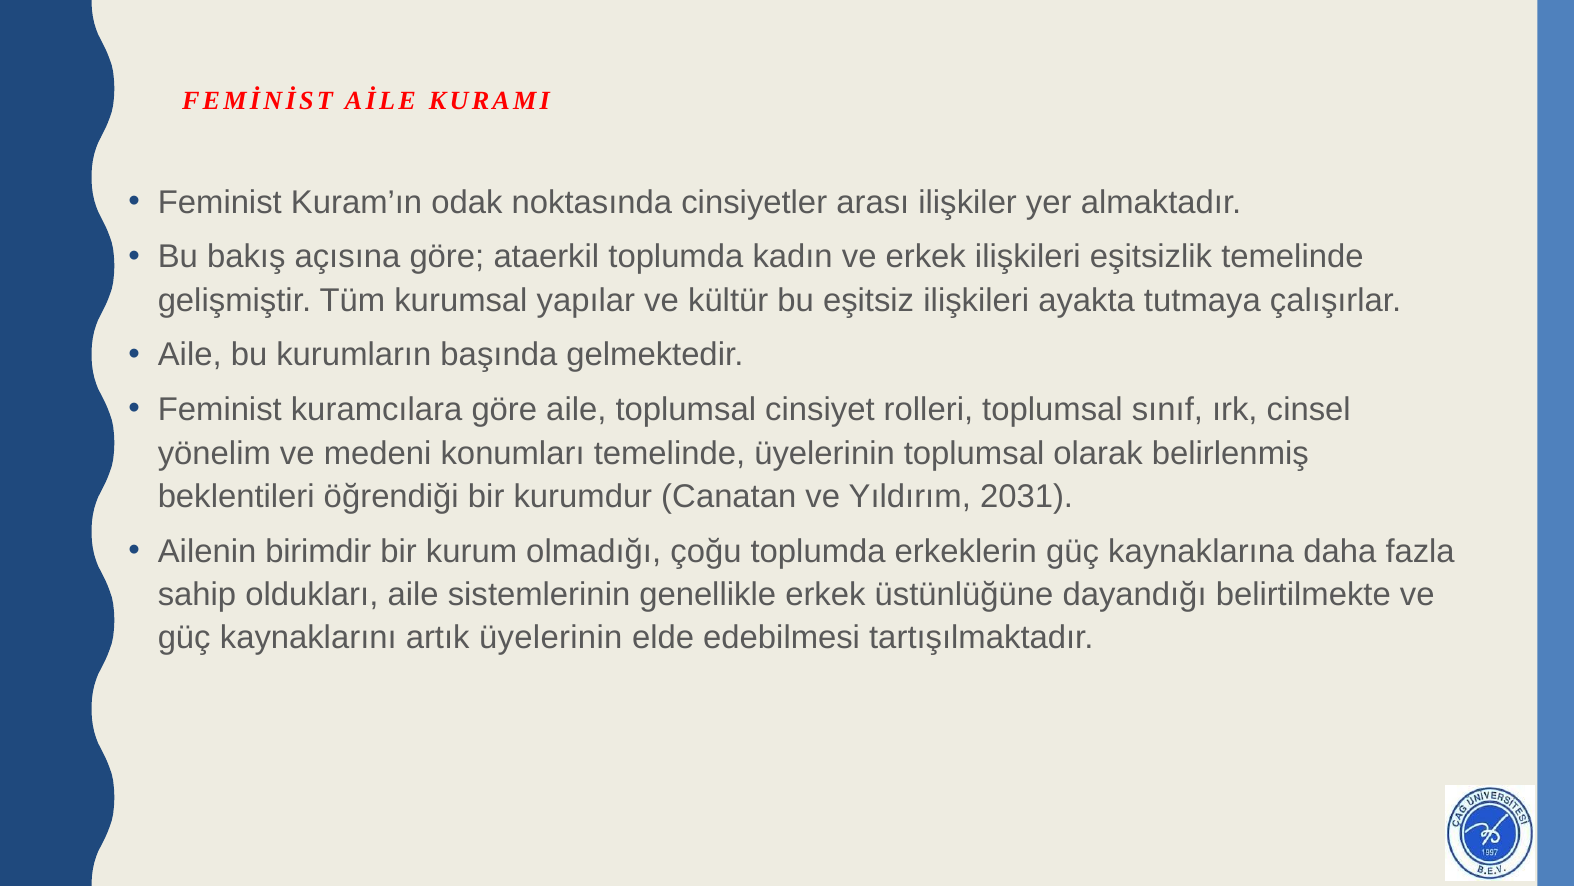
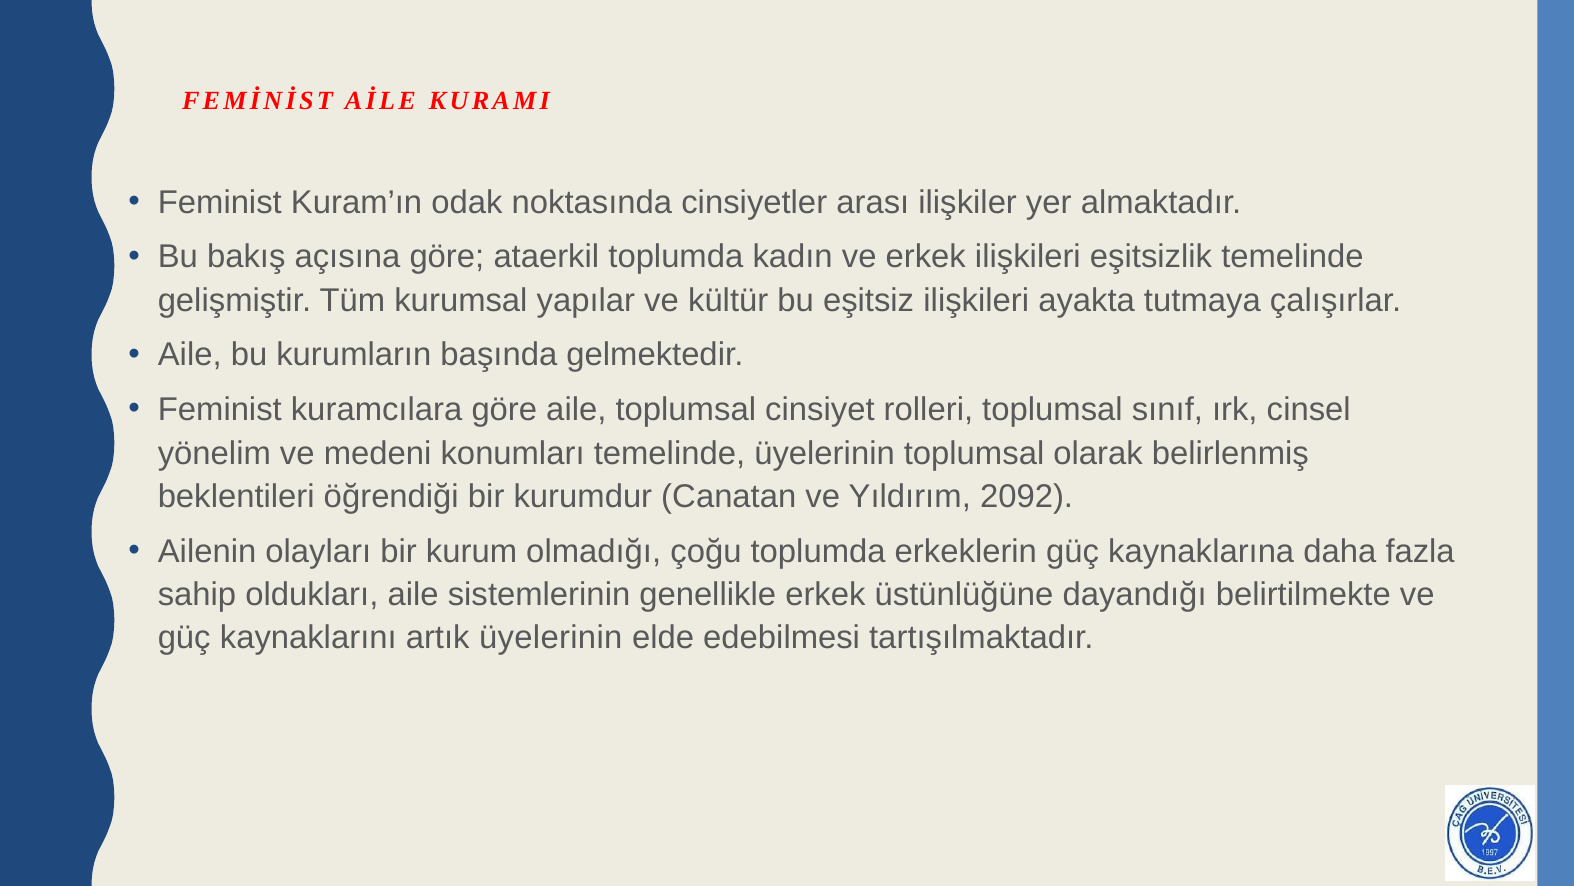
2031: 2031 -> 2092
birimdir: birimdir -> olayları
